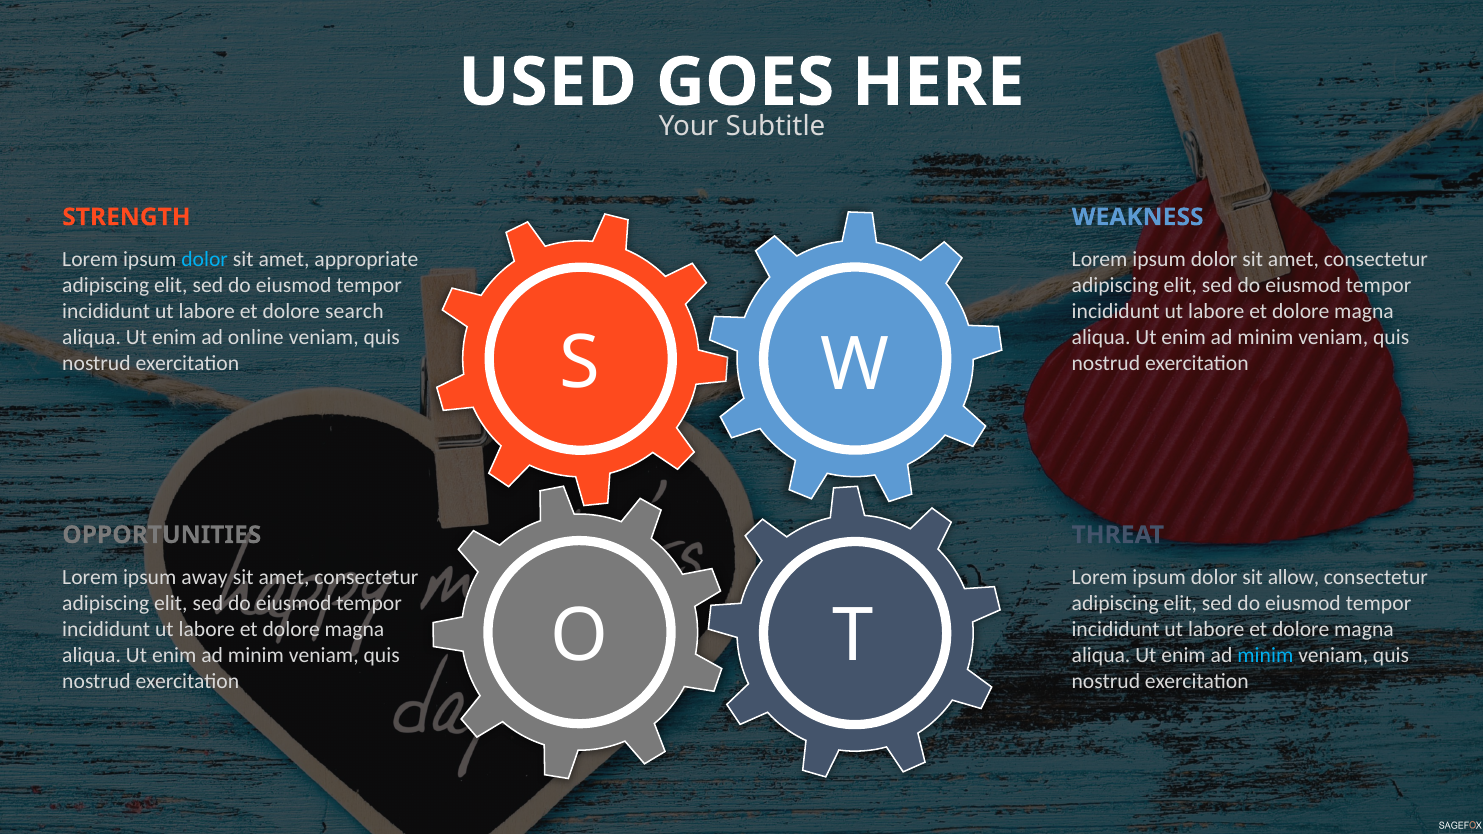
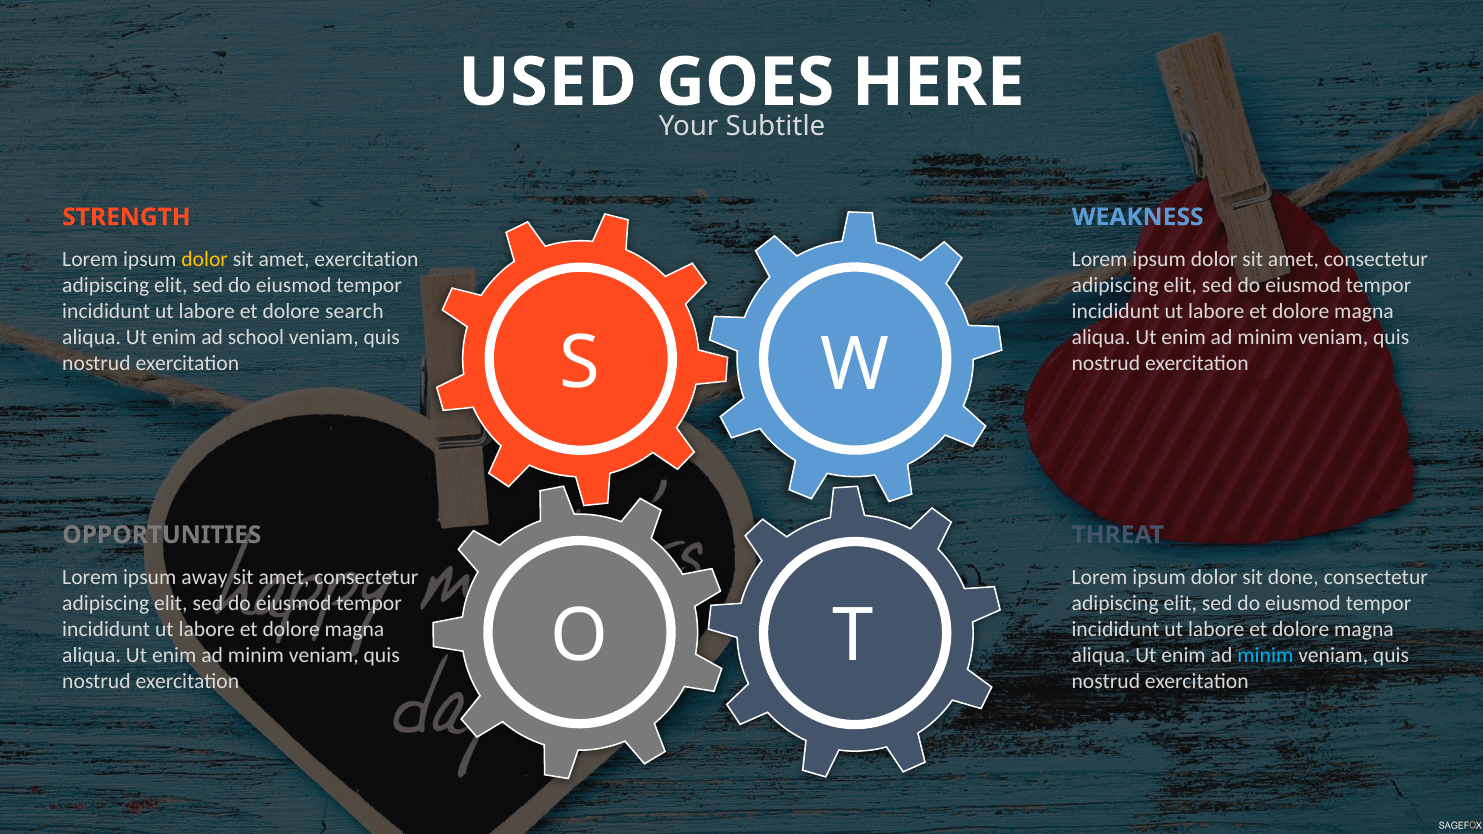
dolor at (205, 260) colour: light blue -> yellow
amet appropriate: appropriate -> exercitation
online: online -> school
allow: allow -> done
